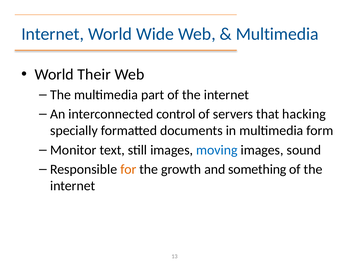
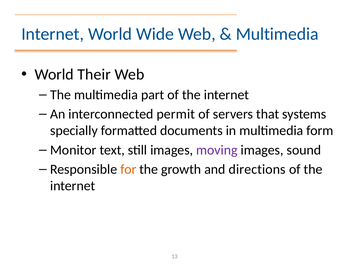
control: control -> permit
hacking: hacking -> systems
moving colour: blue -> purple
something: something -> directions
